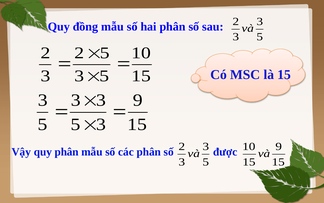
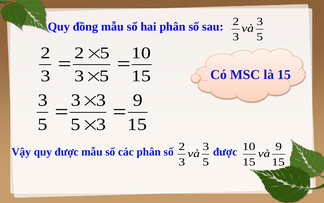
quy phân: phân -> được
